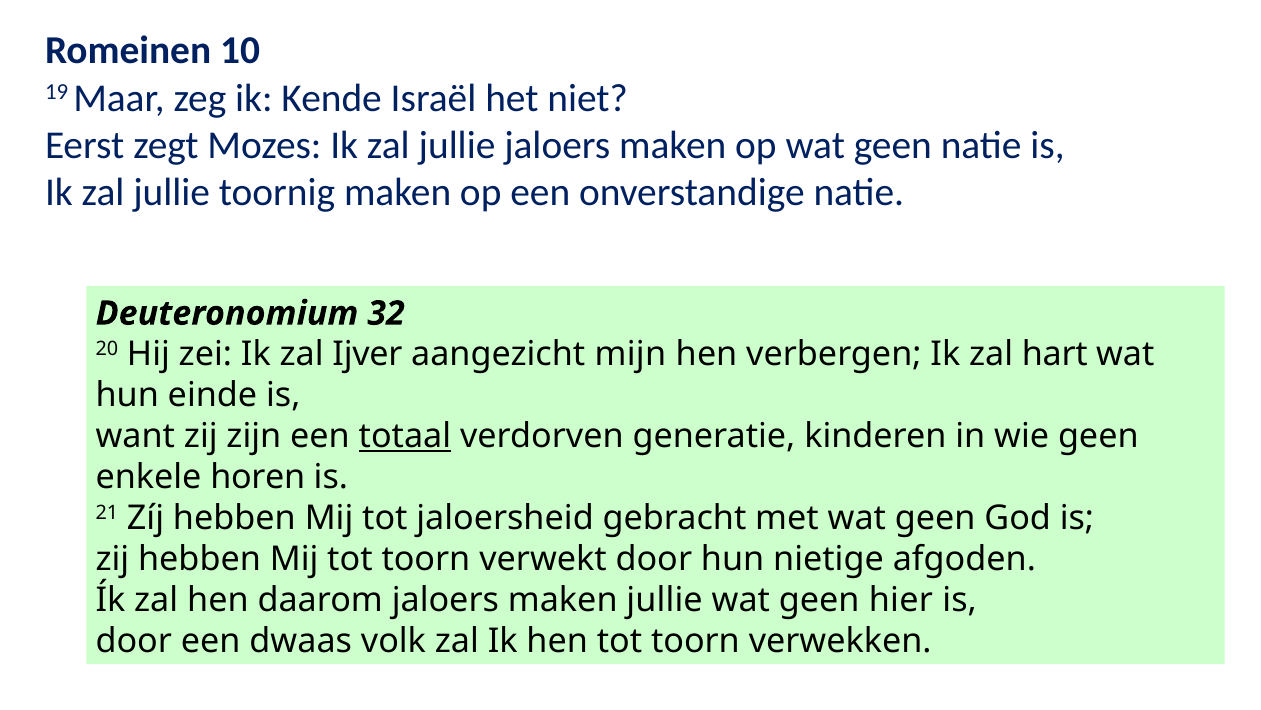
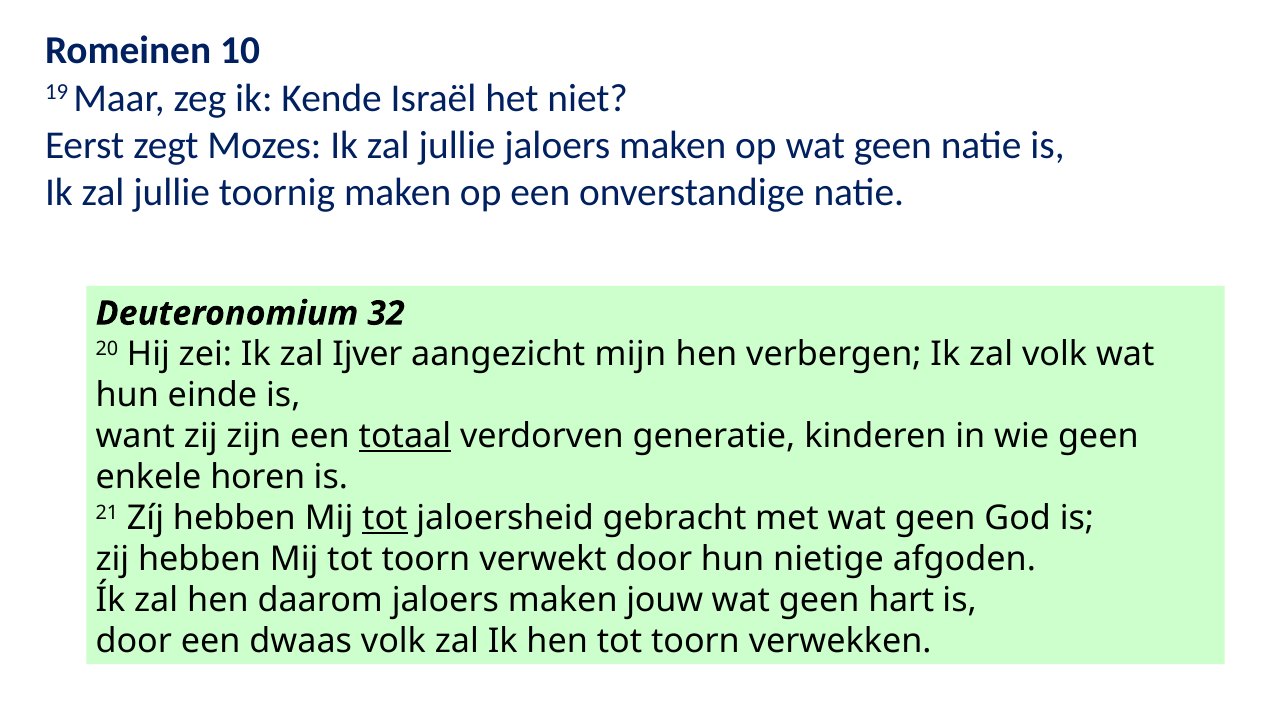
zal hart: hart -> volk
tot at (385, 518) underline: none -> present
maken jullie: jullie -> jouw
hier: hier -> hart
